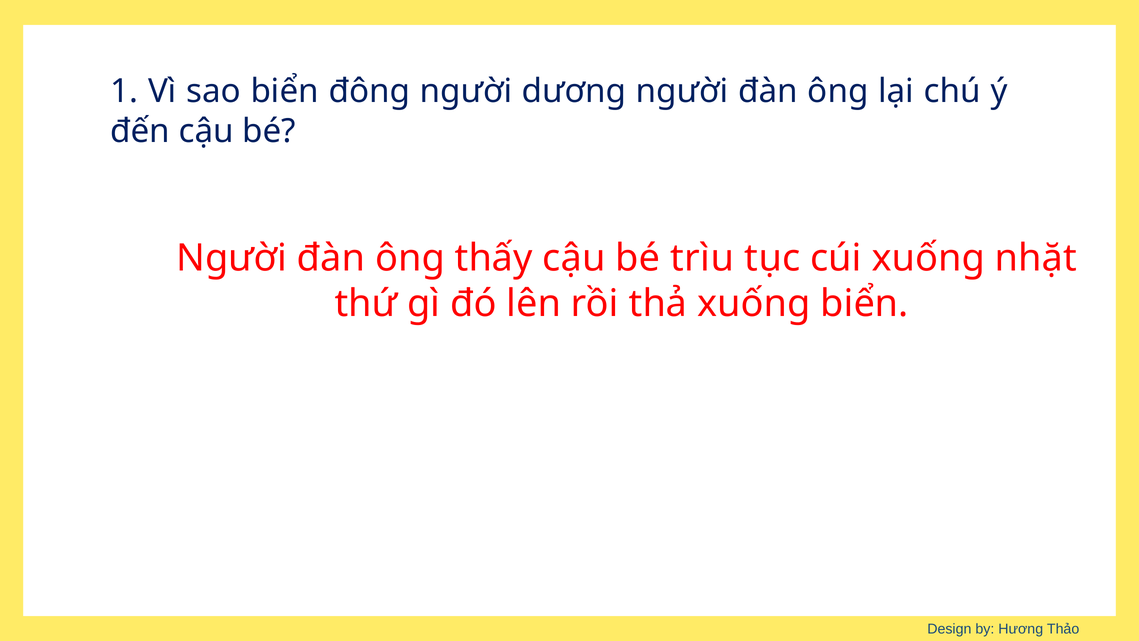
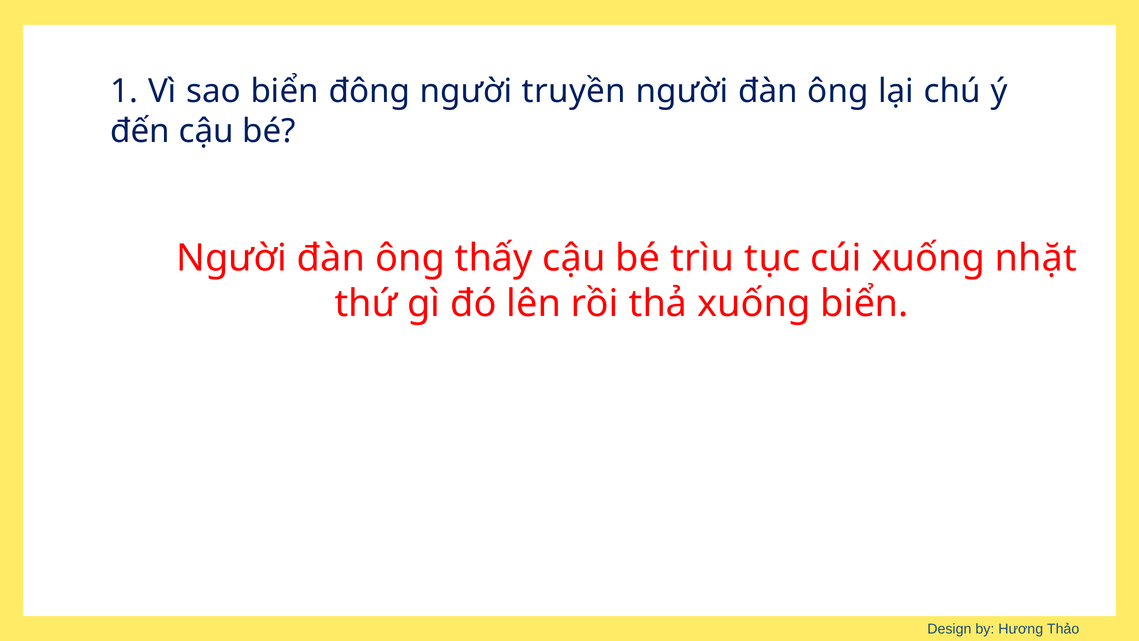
dương: dương -> truyền
